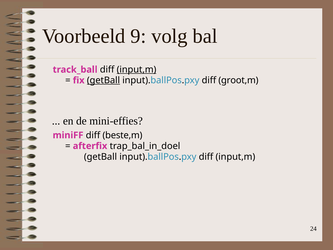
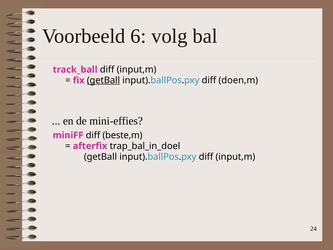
9: 9 -> 6
input,m at (137, 70) underline: present -> none
groot,m: groot,m -> doen,m
